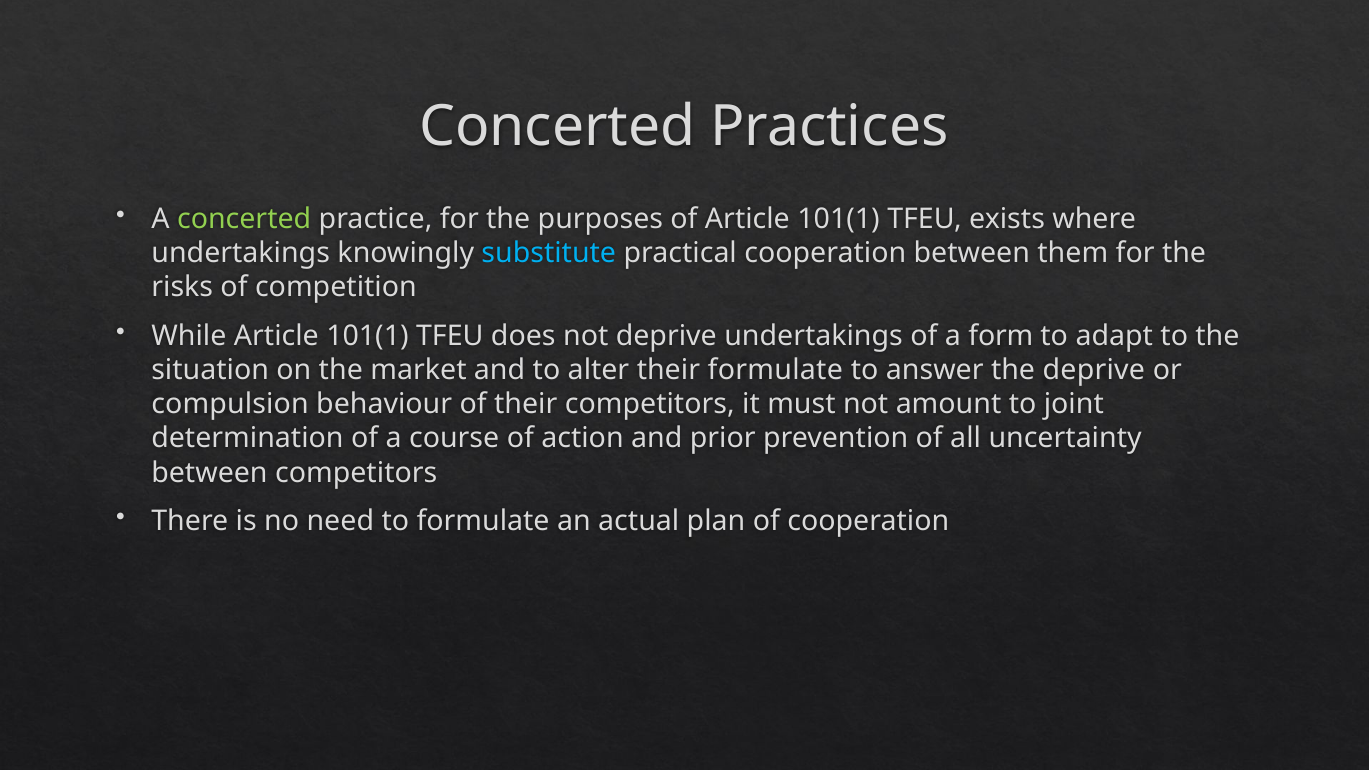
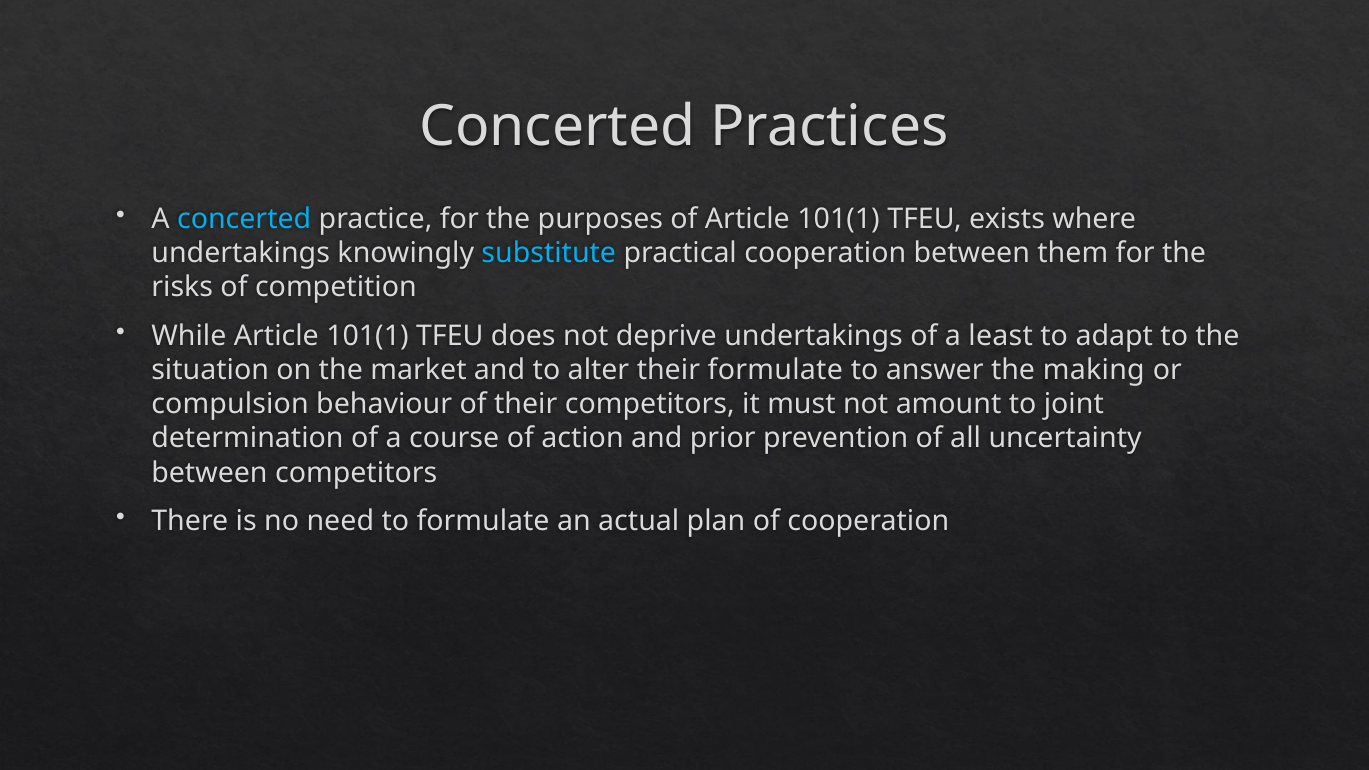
concerted at (244, 219) colour: light green -> light blue
form: form -> least
the deprive: deprive -> making
